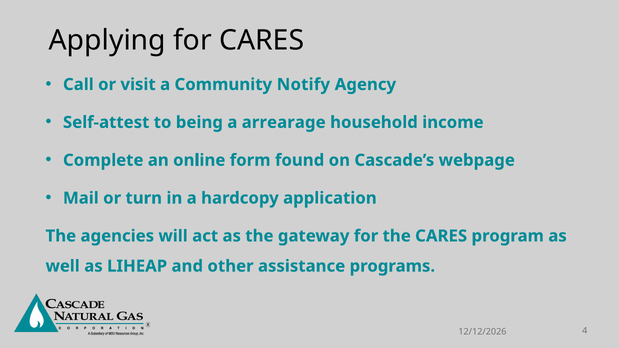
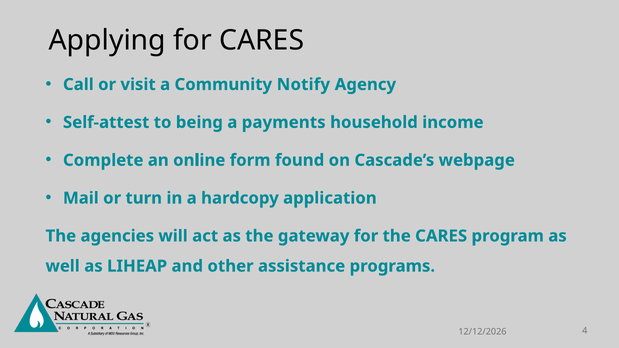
arrearage: arrearage -> payments
